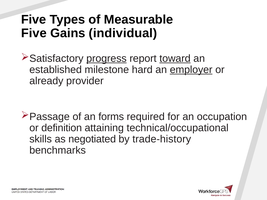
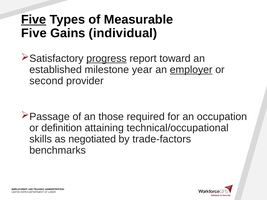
Five at (34, 20) underline: none -> present
toward underline: present -> none
hard: hard -> year
already: already -> second
forms: forms -> those
trade-history: trade-history -> trade-factors
